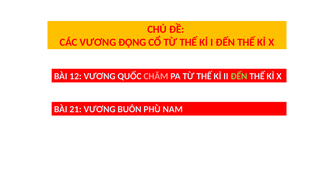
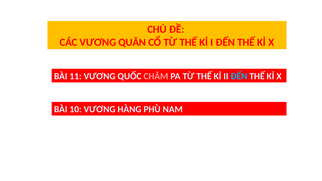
ĐỘNG: ĐỘNG -> QUÂN
12: 12 -> 11
ĐẾN at (239, 76) colour: light green -> light blue
21: 21 -> 10
BUÔN: BUÔN -> HÀNG
